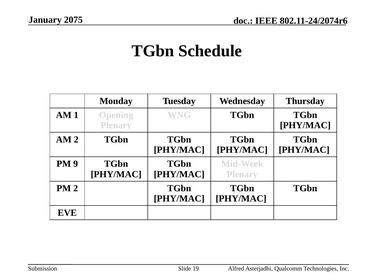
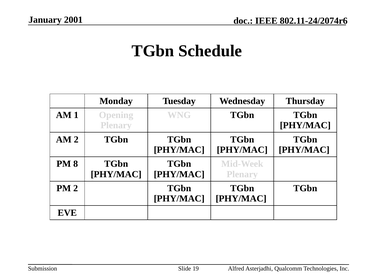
2075: 2075 -> 2001
9: 9 -> 8
